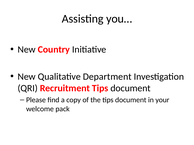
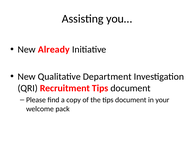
Country: Country -> Already
